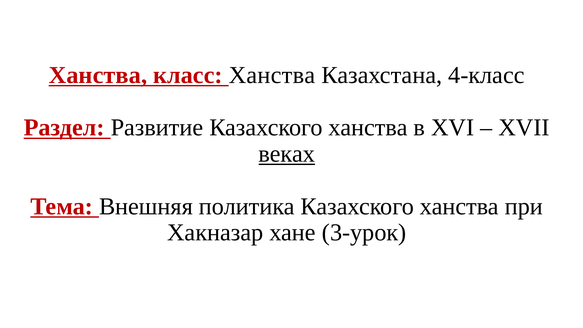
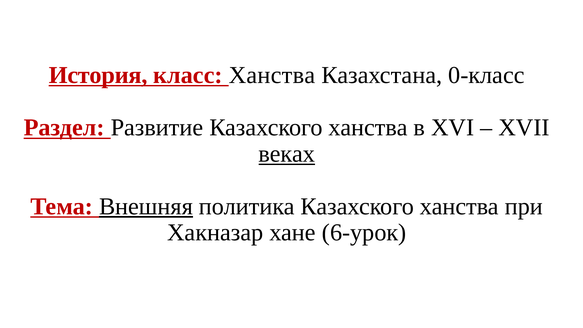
Ханства at (98, 75): Ханства -> История
4-класс: 4-класс -> 0-класс
Внешняя underline: none -> present
3-урок: 3-урок -> 6-урок
